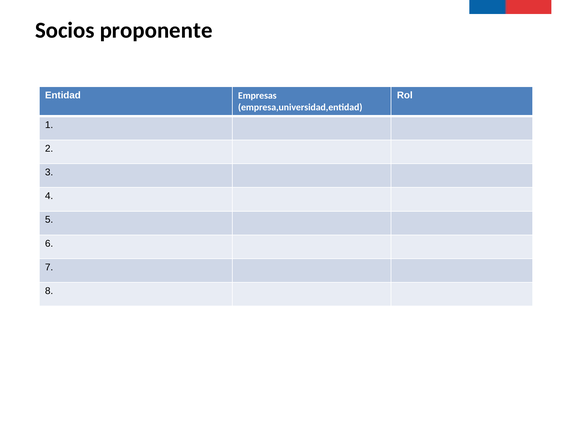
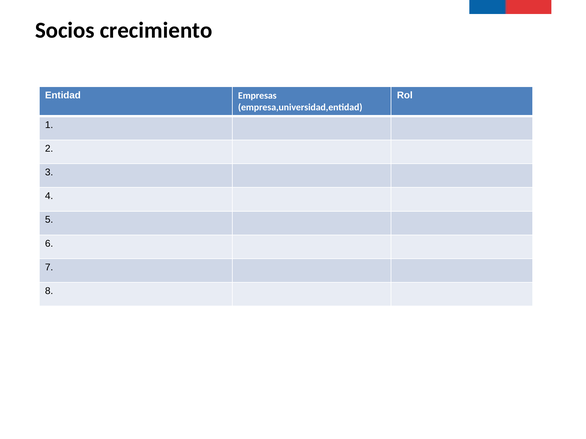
proponente: proponente -> crecimiento
